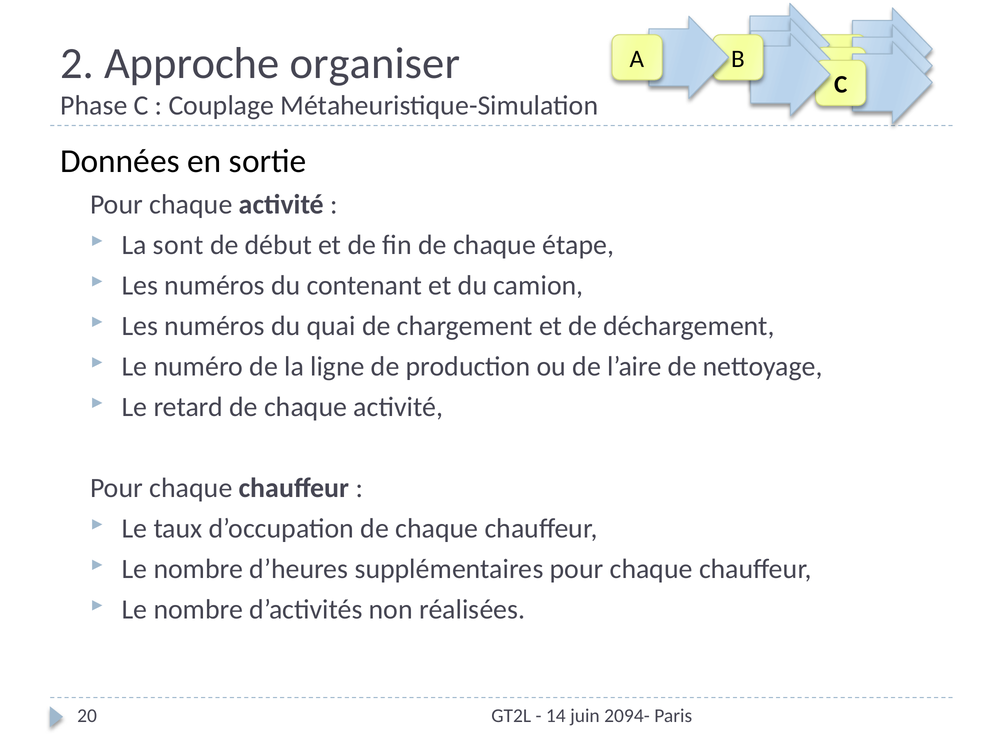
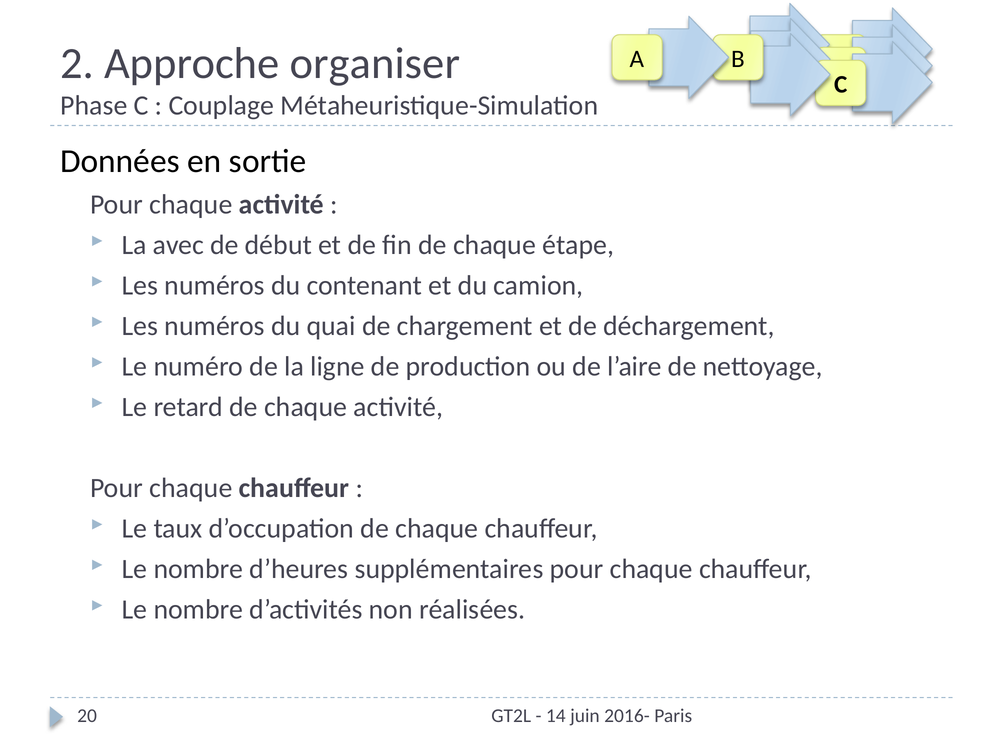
sont: sont -> avec
2094-: 2094- -> 2016-
